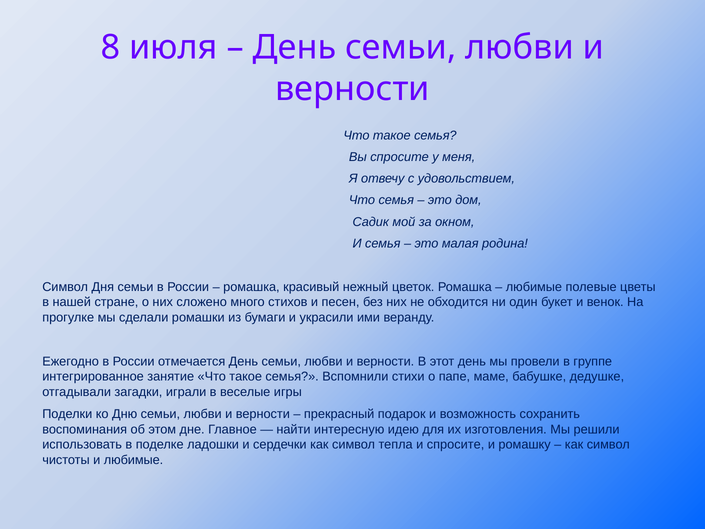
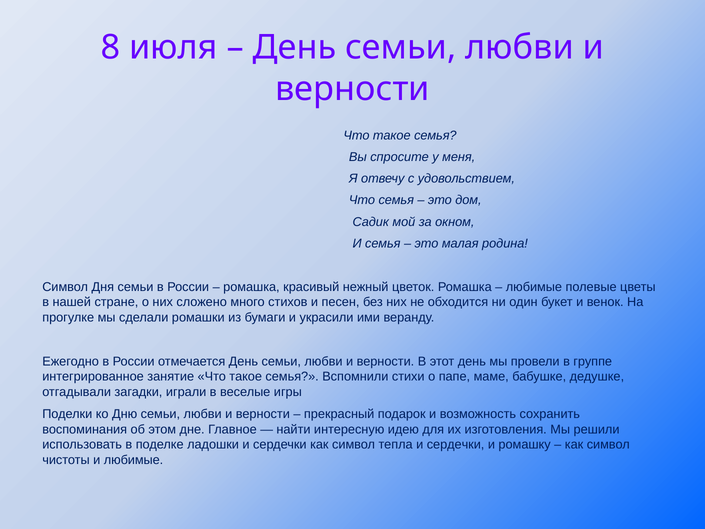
тепла и спросите: спросите -> сердечки
